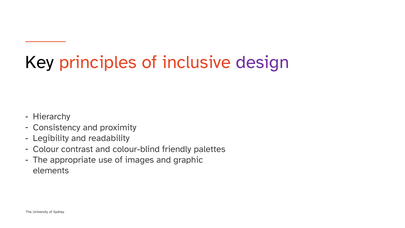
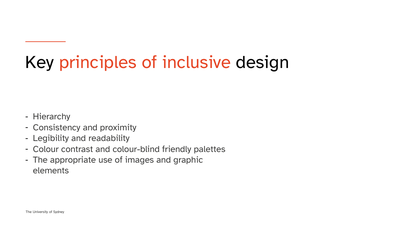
design colour: purple -> black
